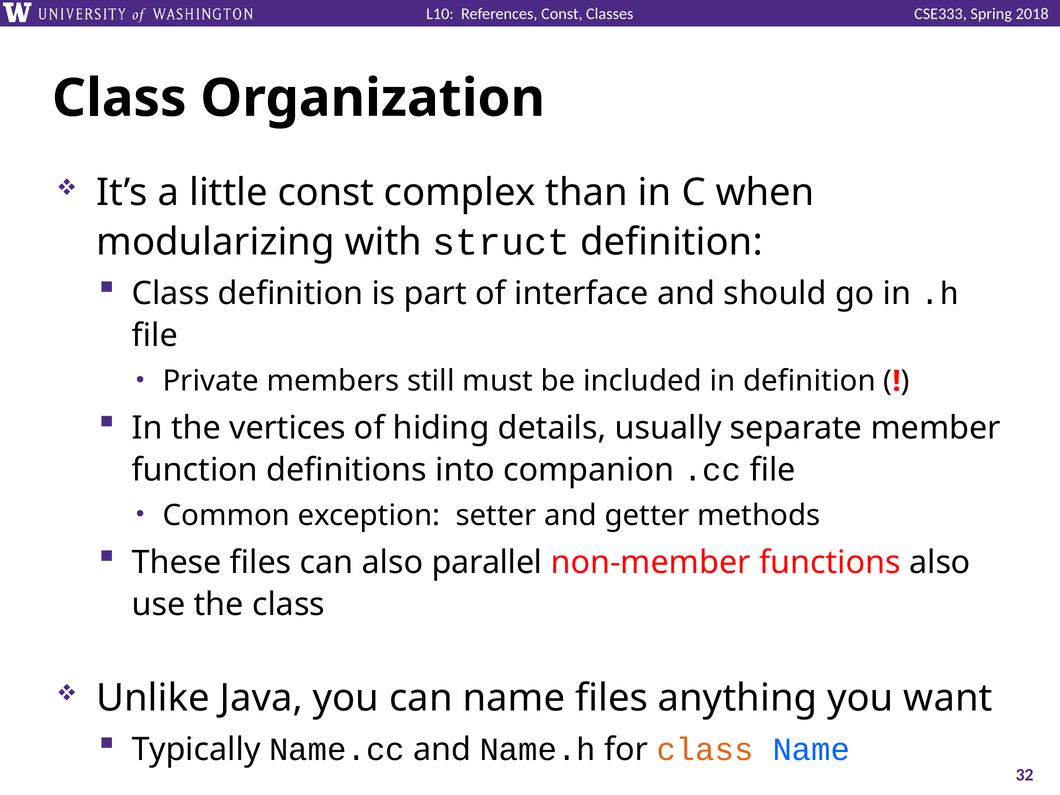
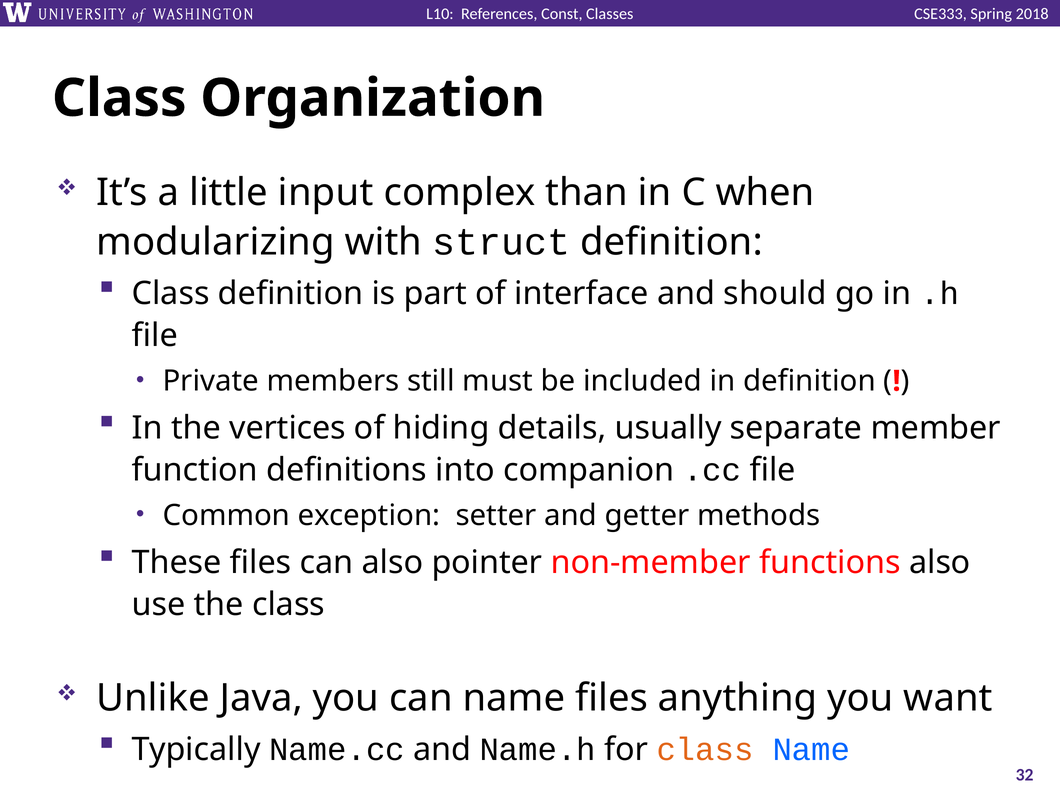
little const: const -> input
parallel: parallel -> pointer
